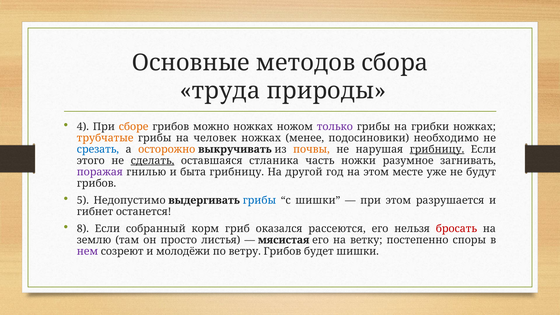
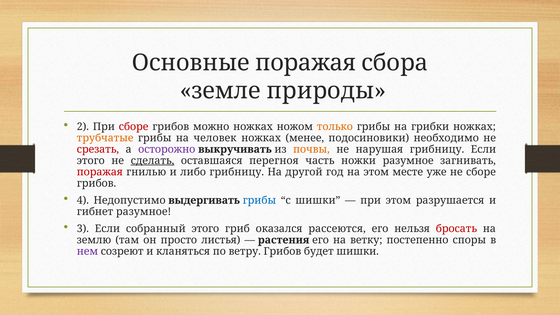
Основные методов: методов -> поражая
труда: труда -> земле
4: 4 -> 2
сборе at (134, 127) colour: orange -> red
только colour: purple -> orange
срезать colour: blue -> red
осторожно colour: orange -> purple
грибницу at (437, 149) underline: present -> none
стланика: стланика -> перегноя
поражая at (100, 172) colour: purple -> red
быта: быта -> либо
не будут: будут -> сборе
5: 5 -> 4
гибнет останется: останется -> разумное
8: 8 -> 3
собранный корм: корм -> этого
мясистая: мясистая -> растения
молодёжи: молодёжи -> кланяться
